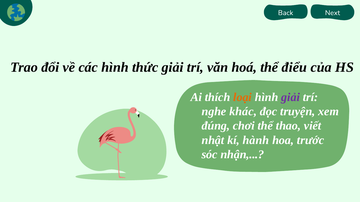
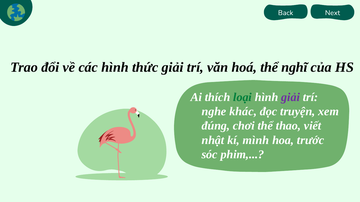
điểu: điểu -> nghĩ
loại colour: orange -> green
hành: hành -> mình
nhận: nhận -> phim
